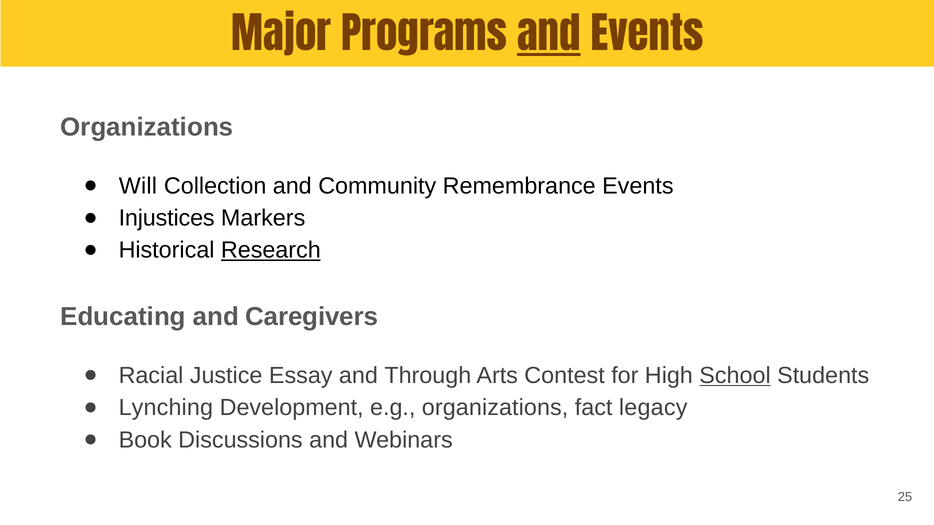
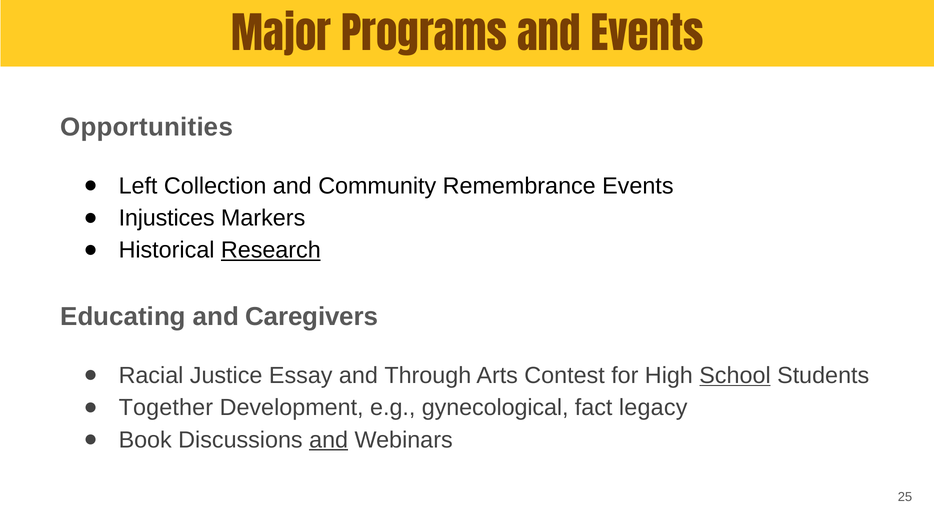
and at (549, 36) underline: present -> none
Organizations at (147, 127): Organizations -> Opportunities
Will: Will -> Left
Lynching: Lynching -> Together
e.g organizations: organizations -> gynecological
and at (329, 440) underline: none -> present
